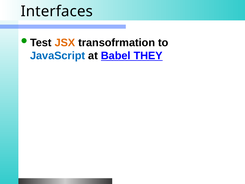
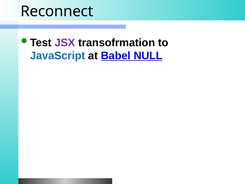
Interfaces: Interfaces -> Reconnect
JSX colour: orange -> purple
THEY: THEY -> NULL
